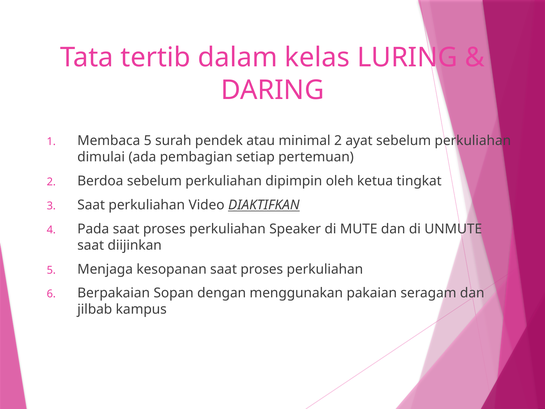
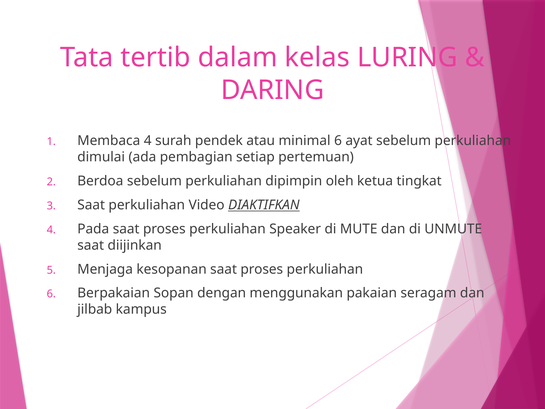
Membaca 5: 5 -> 4
minimal 2: 2 -> 6
